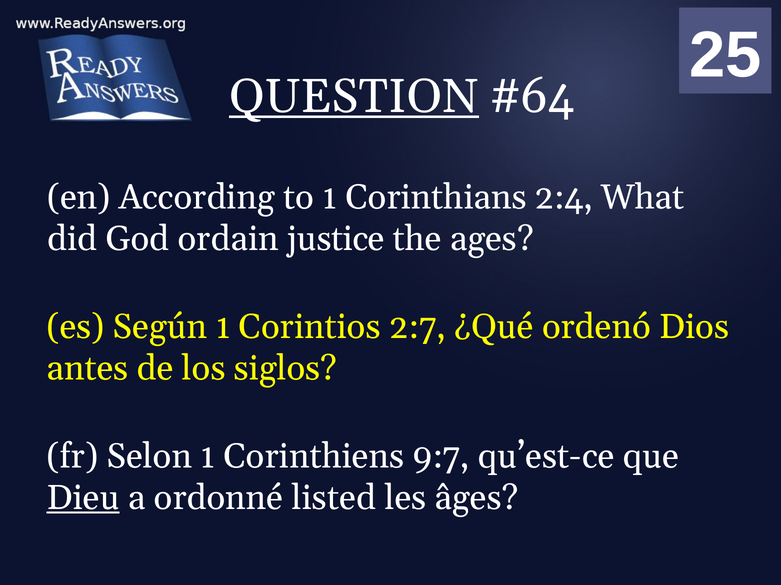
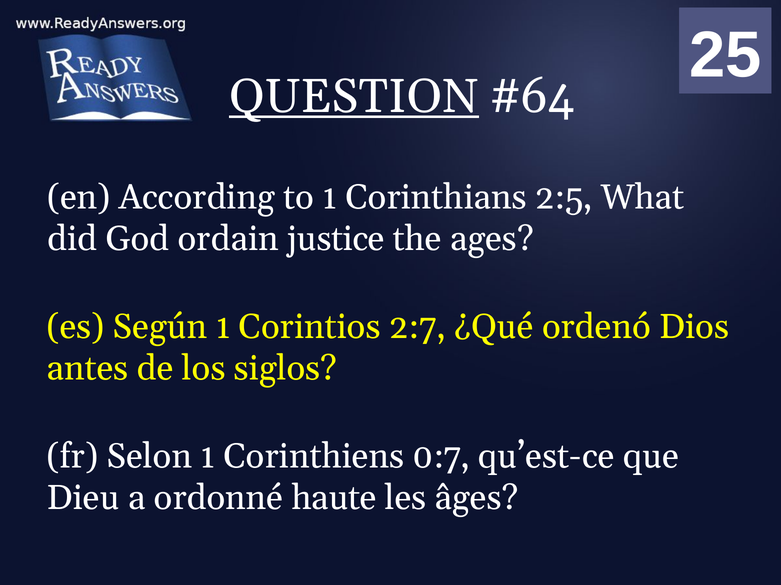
2:4: 2:4 -> 2:5
9:7: 9:7 -> 0:7
Dieu underline: present -> none
listed: listed -> haute
